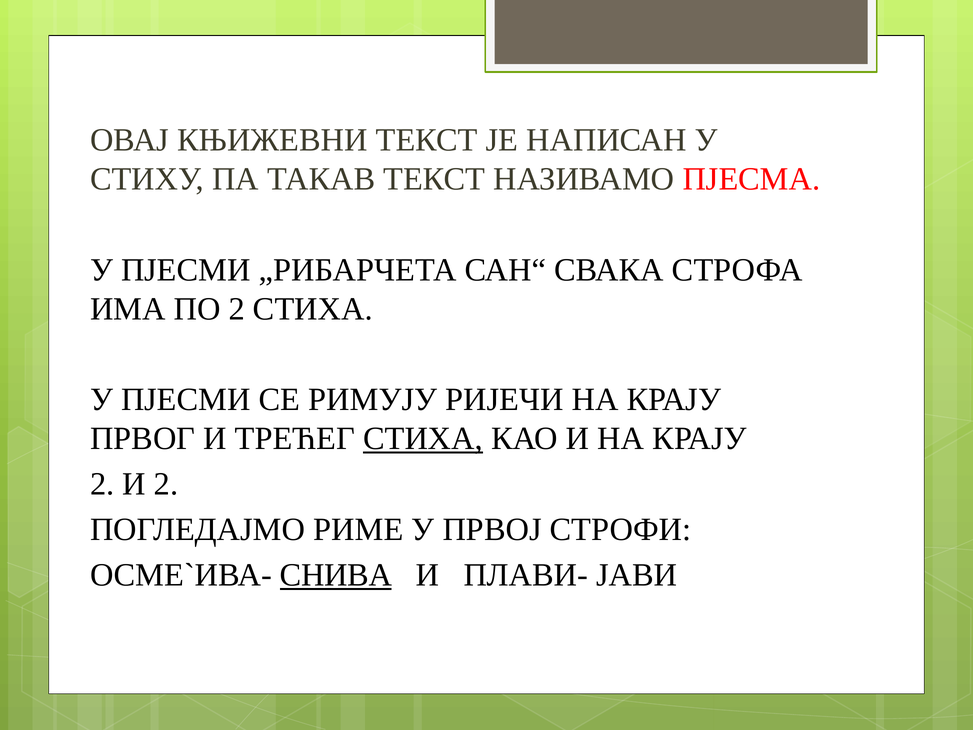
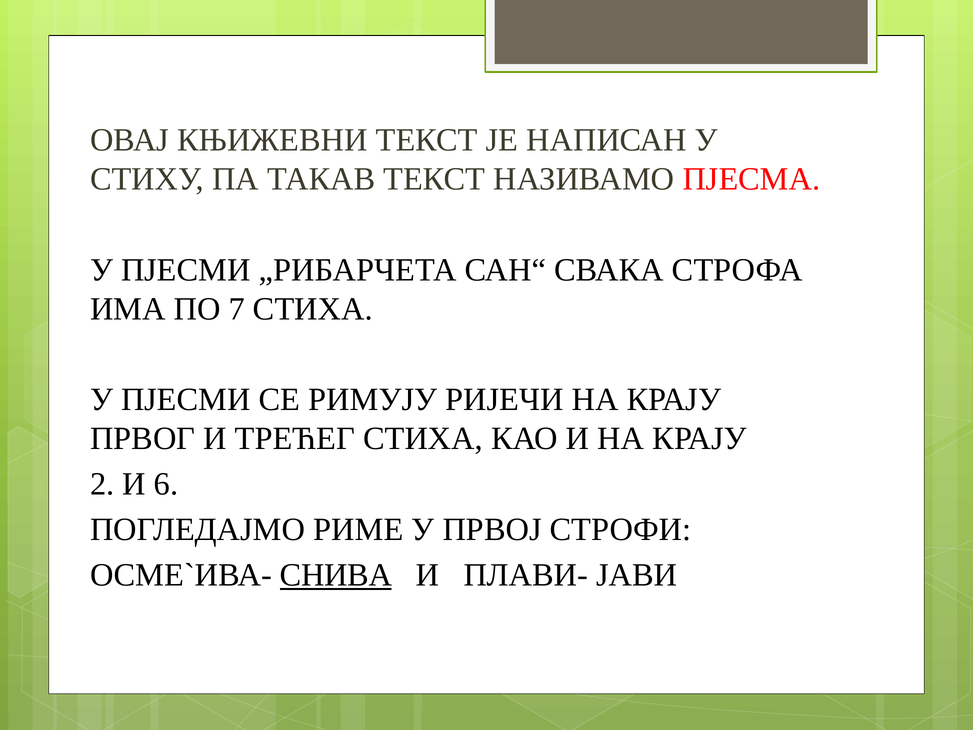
ПО 2: 2 -> 7
СТИХА at (423, 438) underline: present -> none
И 2: 2 -> 6
